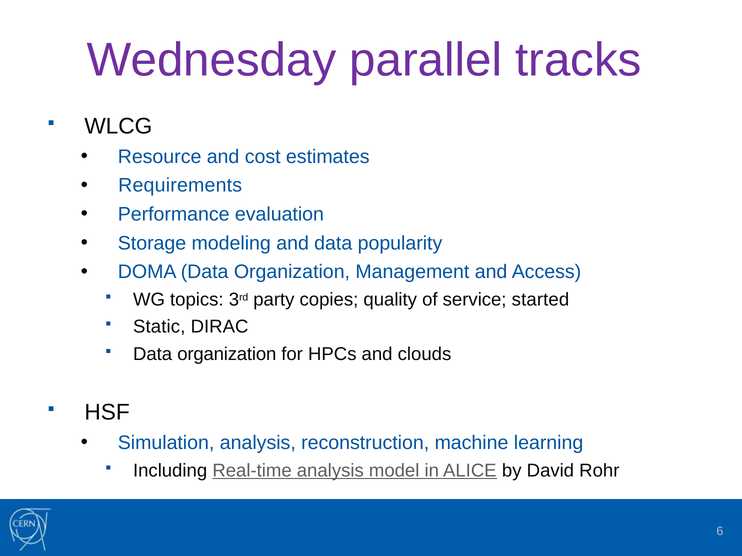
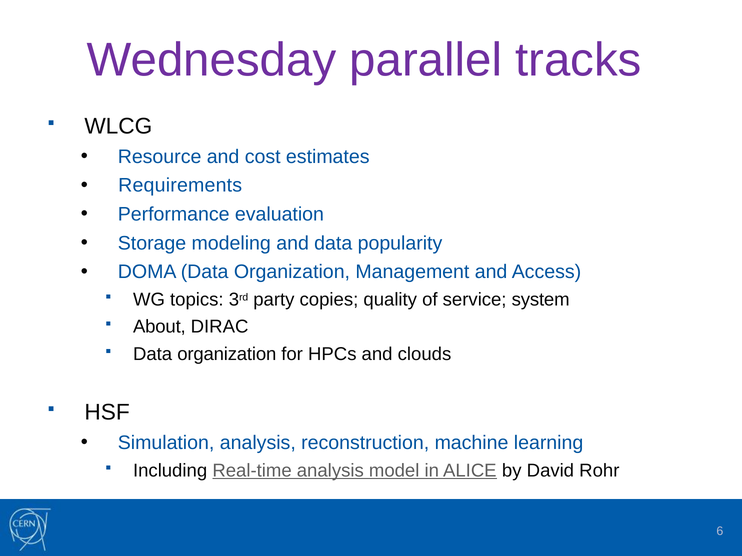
started: started -> system
Static: Static -> About
